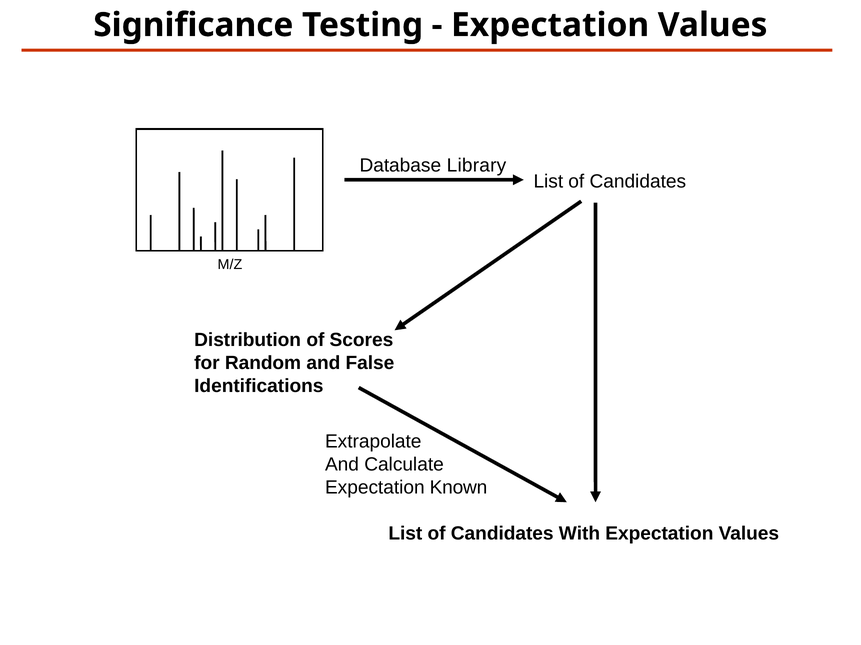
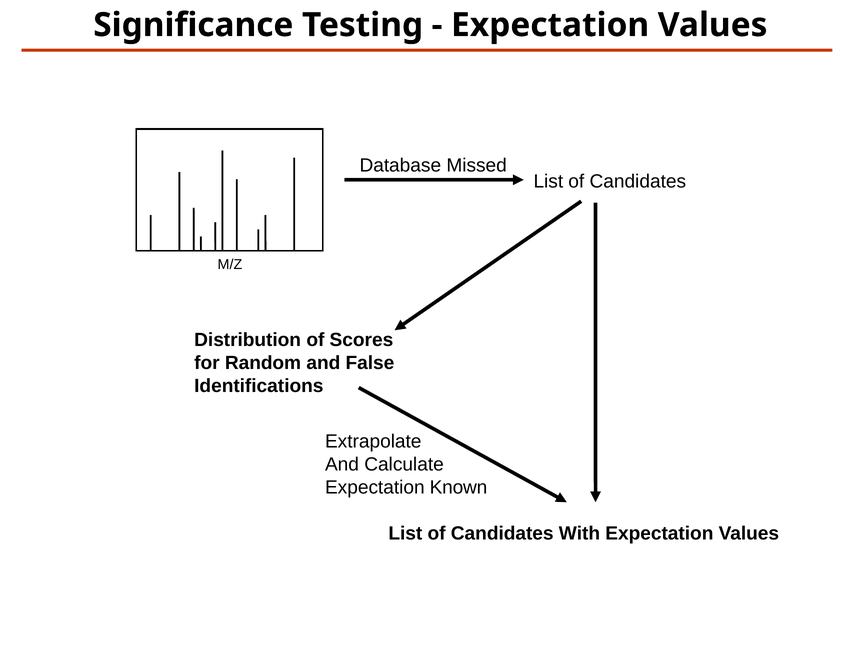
Library: Library -> Missed
